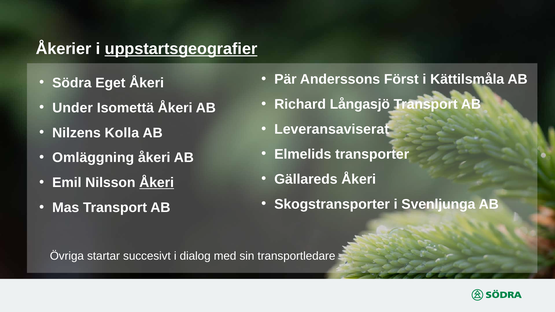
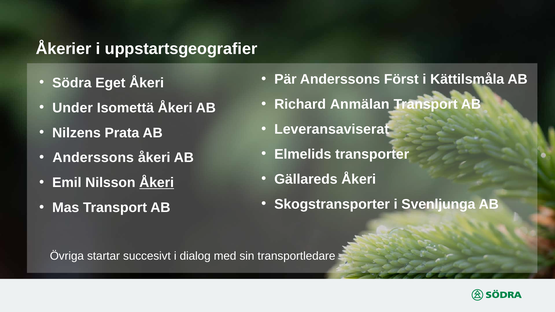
uppstartsgeografier underline: present -> none
Långasjö: Långasjö -> Anmälan
Kolla: Kolla -> Prata
Omläggning at (93, 158): Omläggning -> Anderssons
